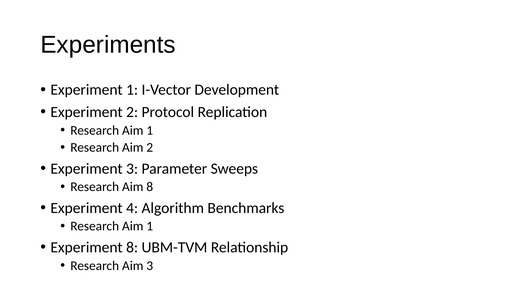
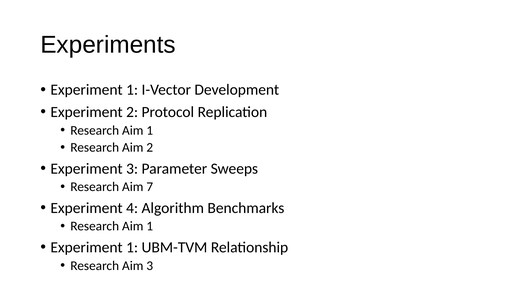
Aim 8: 8 -> 7
8 at (132, 247): 8 -> 1
